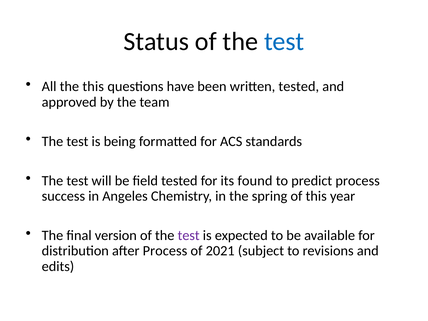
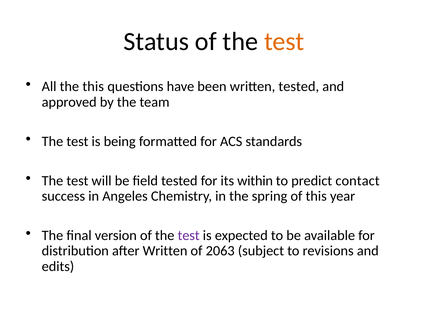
test at (284, 41) colour: blue -> orange
found: found -> within
predict process: process -> contact
after Process: Process -> Written
2021: 2021 -> 2063
